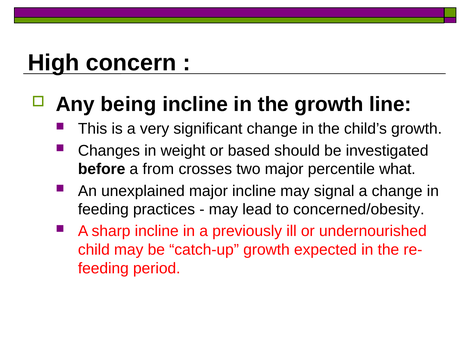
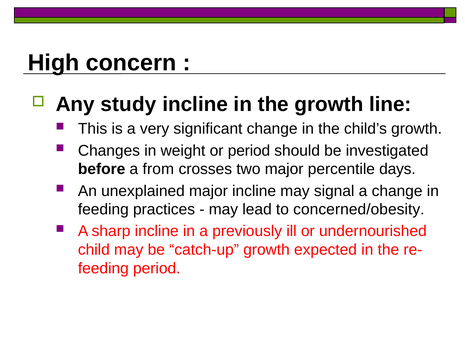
being: being -> study
or based: based -> period
what: what -> days
